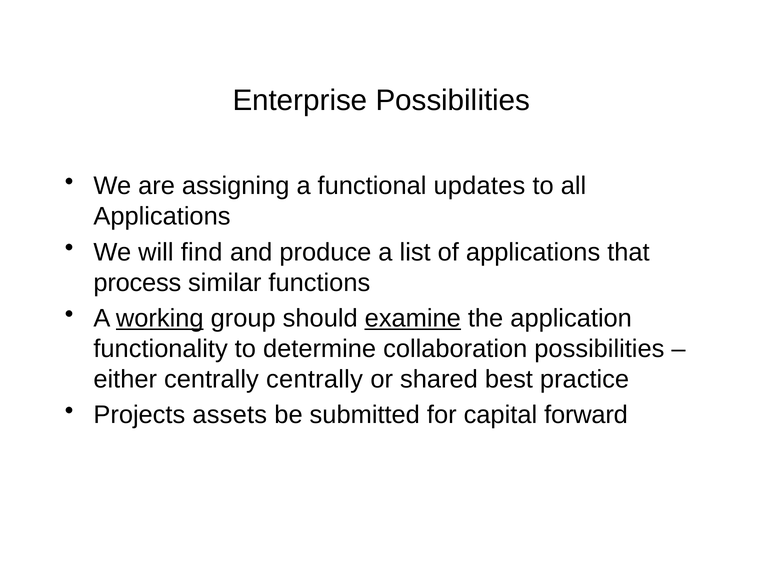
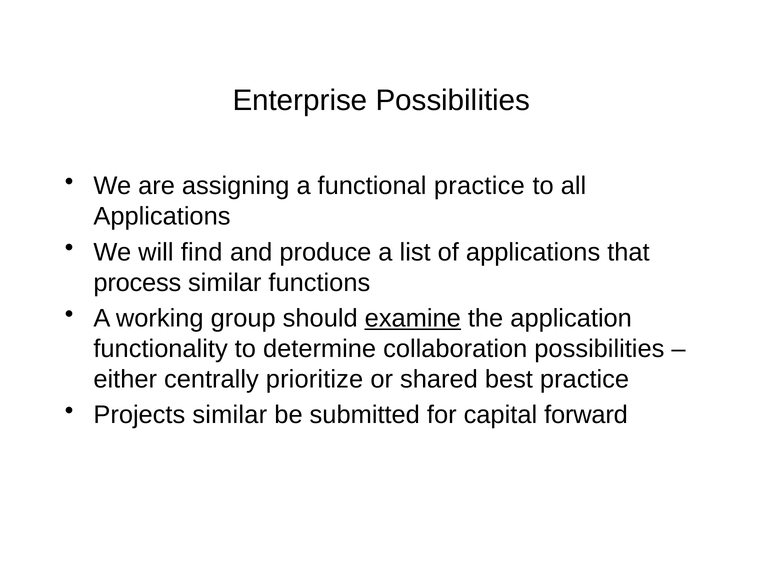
functional updates: updates -> practice
working underline: present -> none
centrally centrally: centrally -> prioritize
Projects assets: assets -> similar
